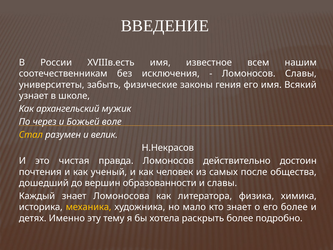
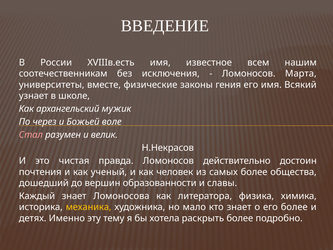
Ломоносов Славы: Славы -> Марта
забыть: забыть -> вместе
Стал colour: yellow -> pink
самых после: после -> более
